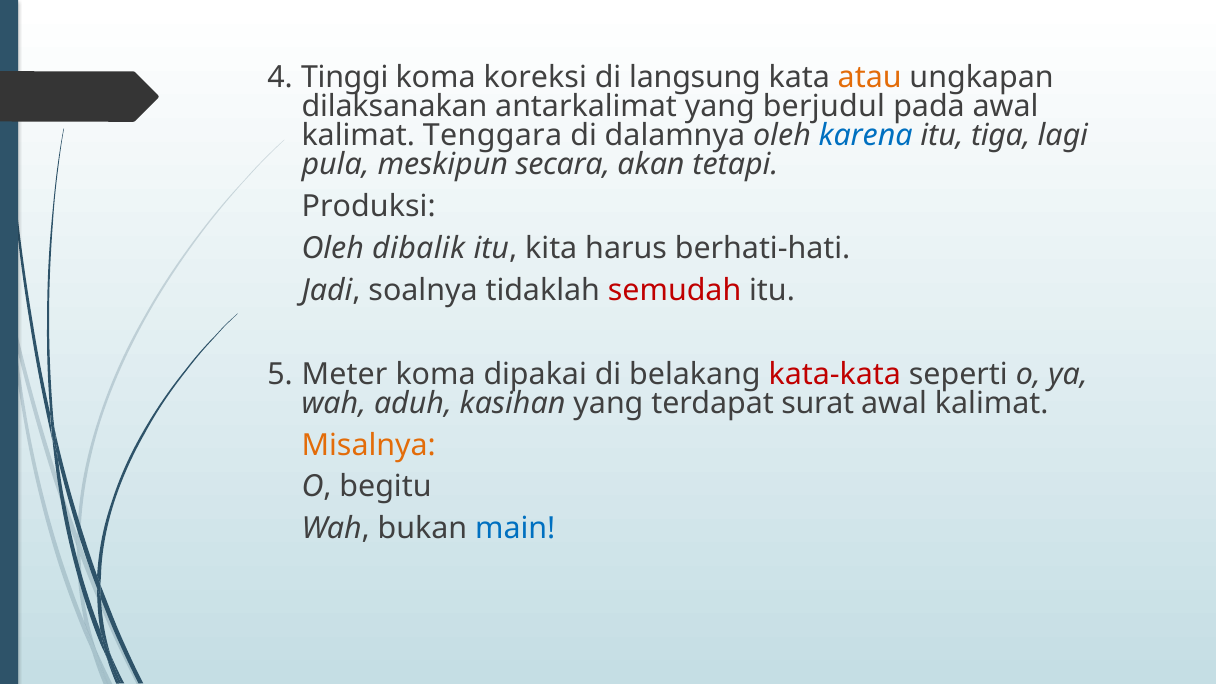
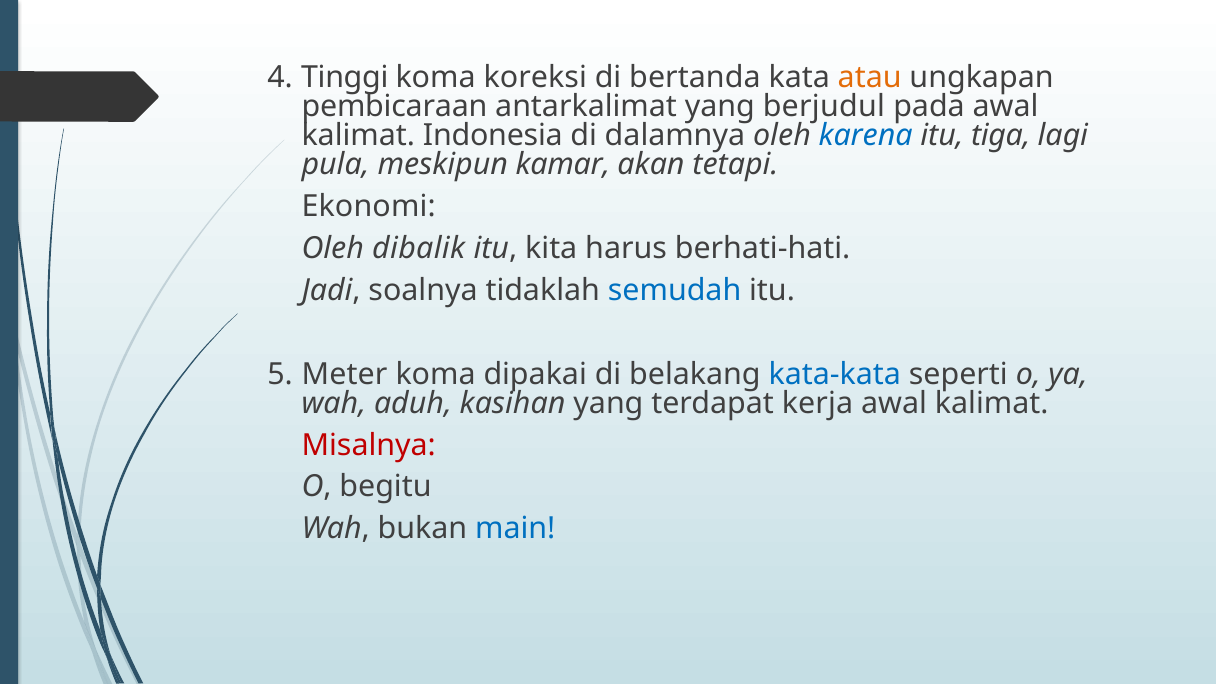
langsung: langsung -> bertanda
dilaksanakan: dilaksanakan -> pembicaraan
Tenggara: Tenggara -> Indonesia
secara: secara -> kamar
Produksi: Produksi -> Ekonomi
semudah colour: red -> blue
kata-kata colour: red -> blue
surat: surat -> kerja
Misalnya colour: orange -> red
